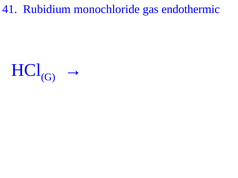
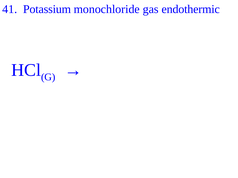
Rubidium: Rubidium -> Potassium
